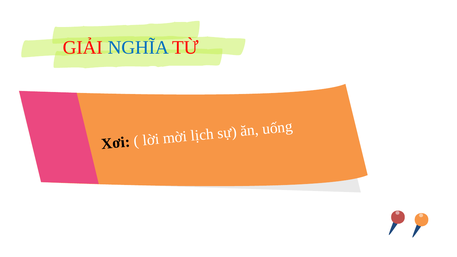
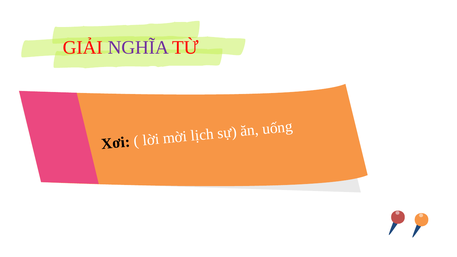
NGHĨA colour: blue -> purple
